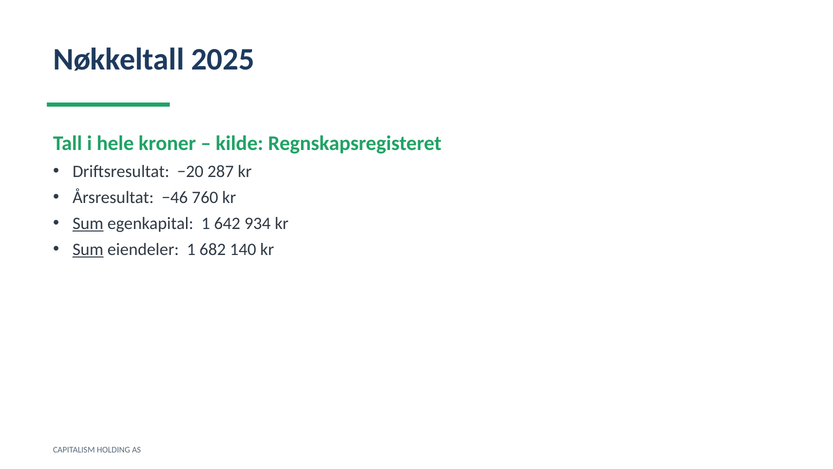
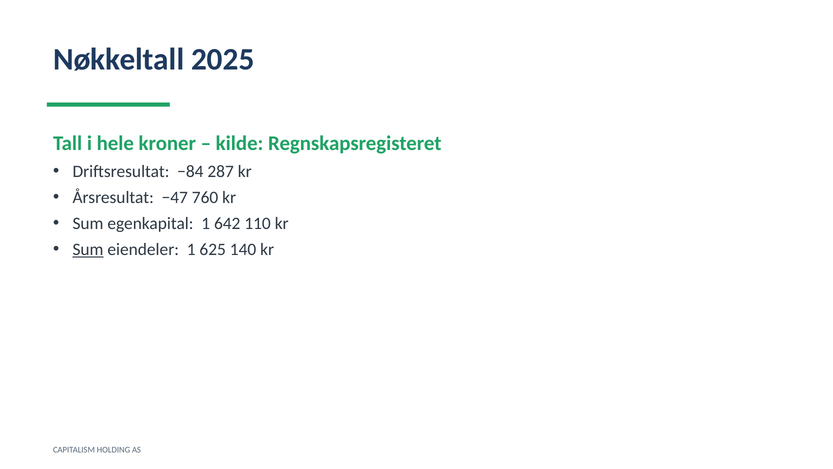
−20: −20 -> −84
−46: −46 -> −47
Sum at (88, 223) underline: present -> none
934: 934 -> 110
682: 682 -> 625
